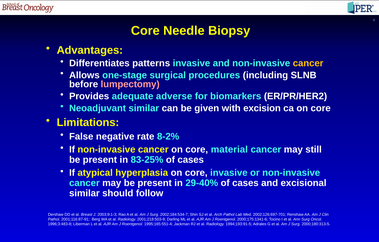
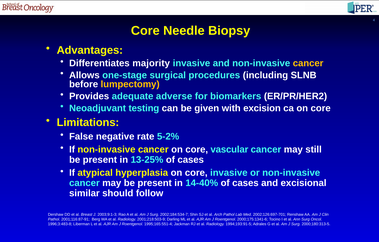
patterns: patterns -> majority
lumpectomy colour: pink -> yellow
Neoadjuvant similar: similar -> testing
8-2%: 8-2% -> 5-2%
material: material -> vascular
83-25%: 83-25% -> 13-25%
29-40%: 29-40% -> 14-40%
